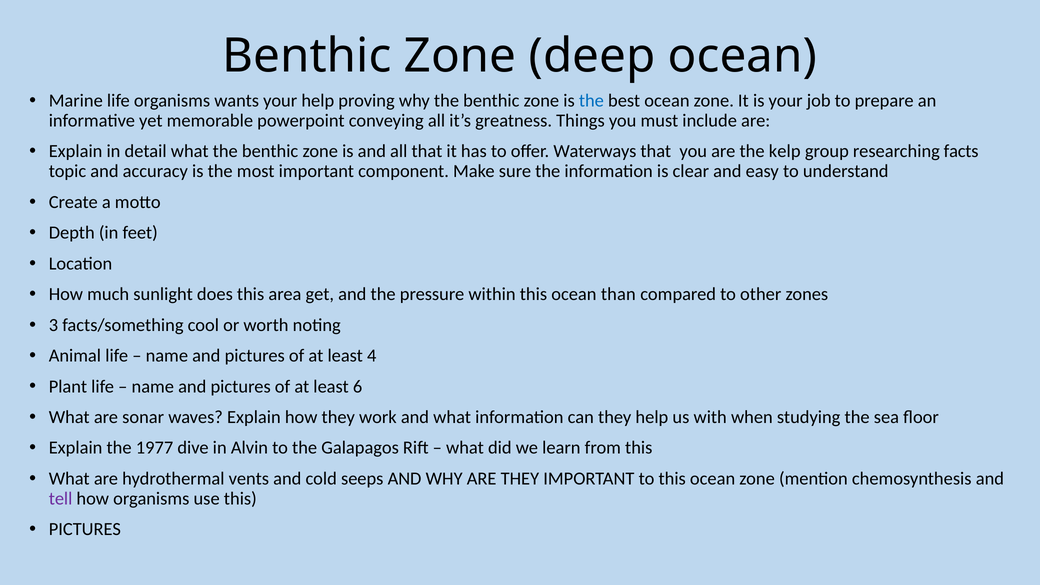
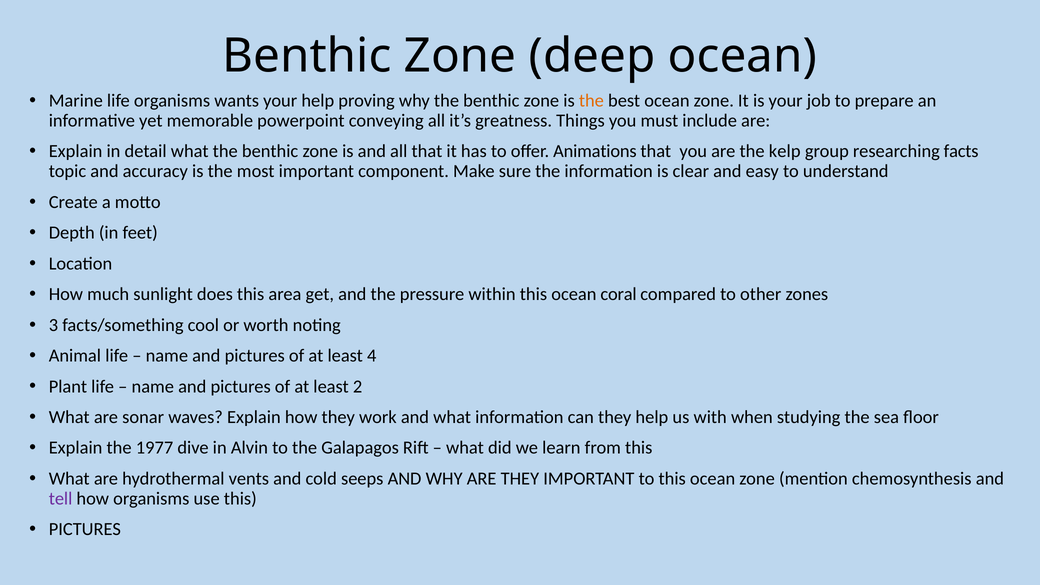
the at (591, 101) colour: blue -> orange
Waterways: Waterways -> Animations
than: than -> coral
6: 6 -> 2
